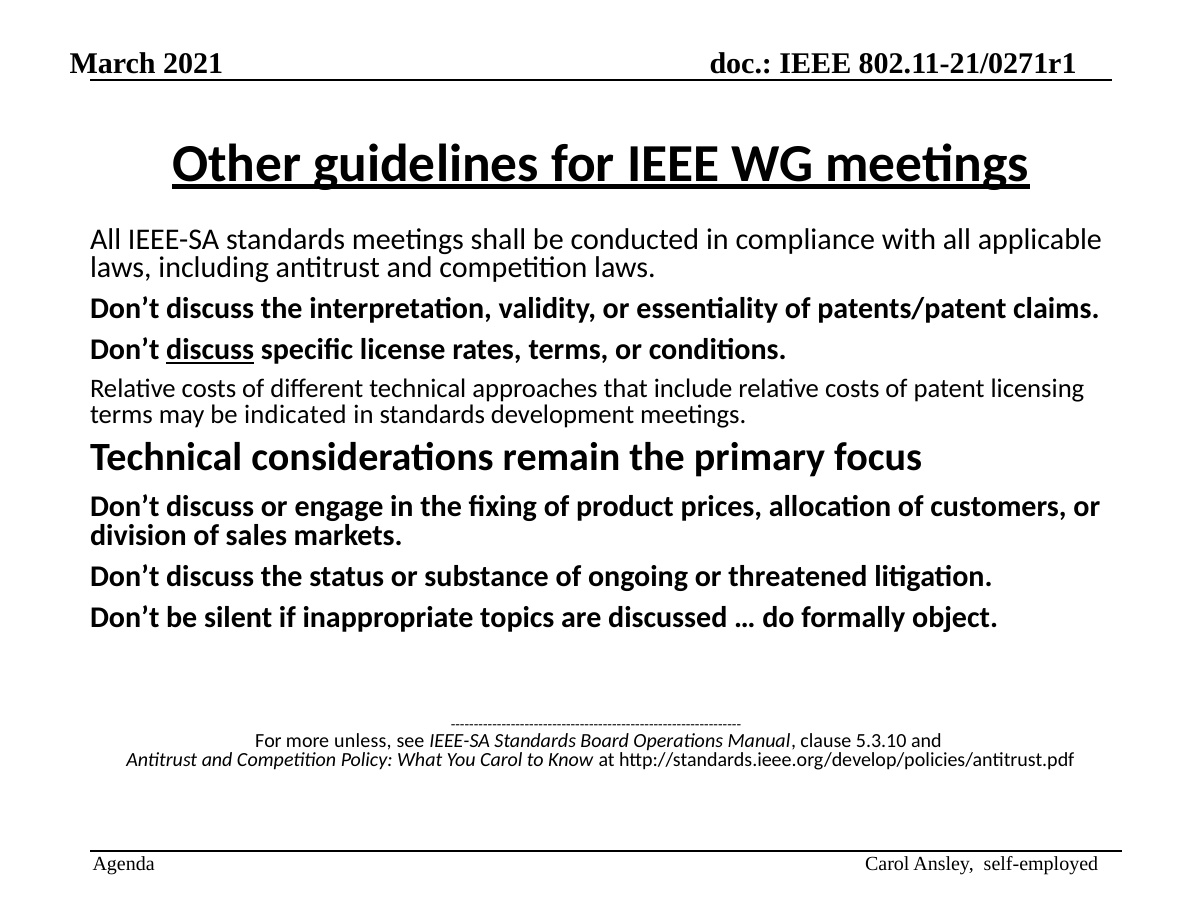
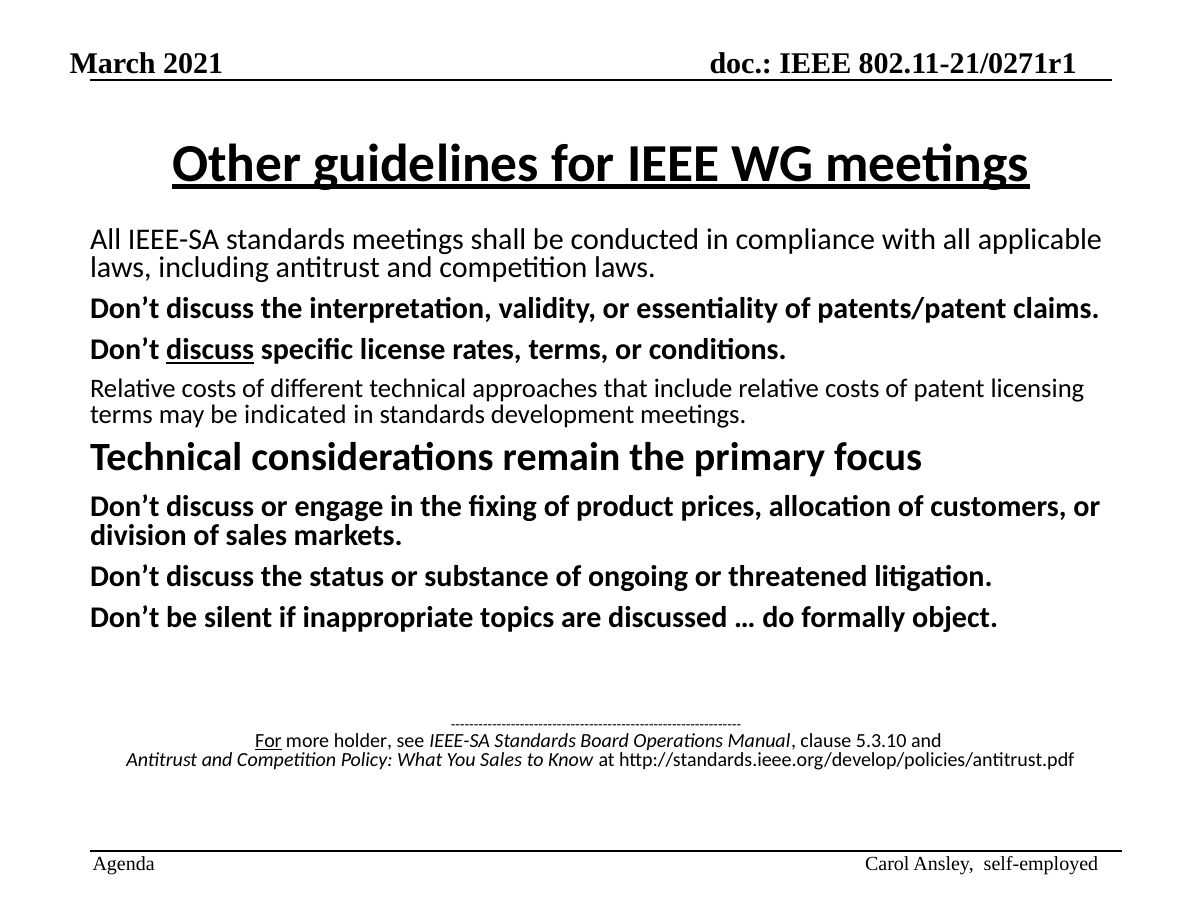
For at (268, 741) underline: none -> present
unless: unless -> holder
You Carol: Carol -> Sales
